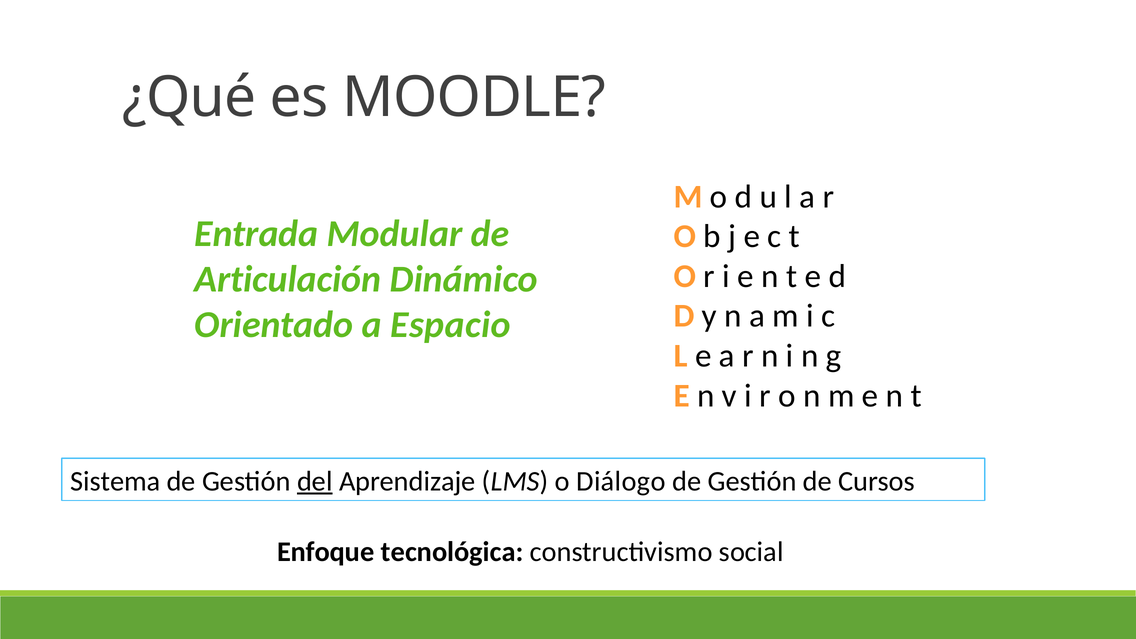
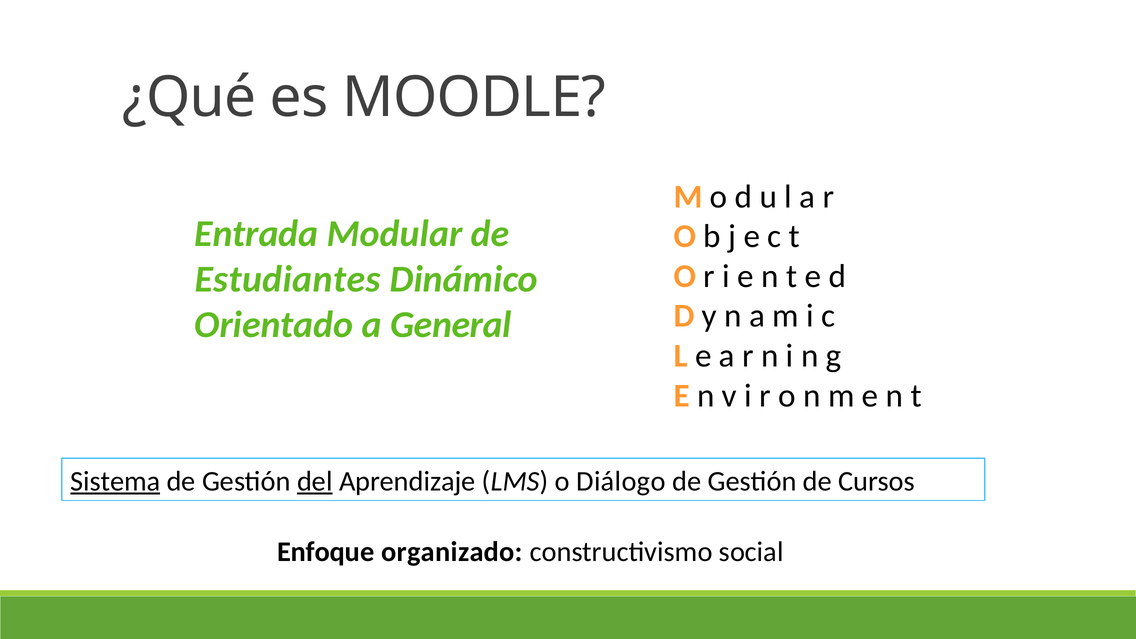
Articulación: Articulación -> Estudiantes
Espacio: Espacio -> General
Sistema underline: none -> present
tecnológica: tecnológica -> organizado
